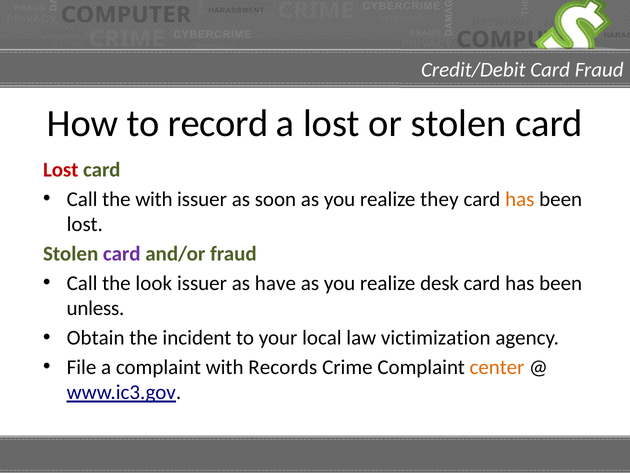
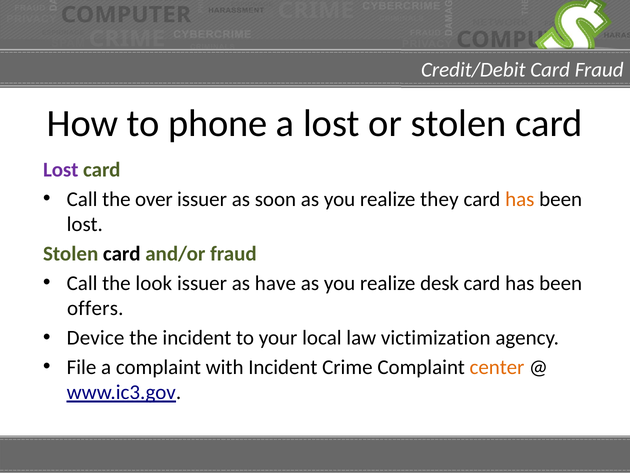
record: record -> phone
Lost at (61, 169) colour: red -> purple
the with: with -> over
card at (122, 253) colour: purple -> black
unless: unless -> offers
Obtain: Obtain -> Device
with Records: Records -> Incident
